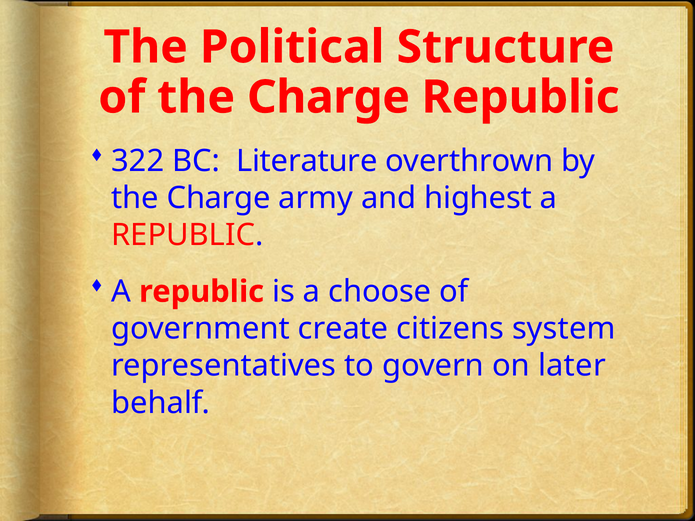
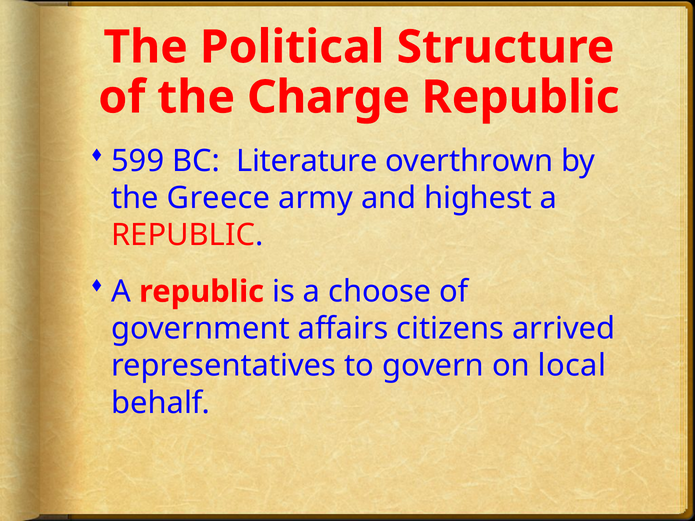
322: 322 -> 599
Charge at (219, 198): Charge -> Greece
create: create -> affairs
system: system -> arrived
later: later -> local
